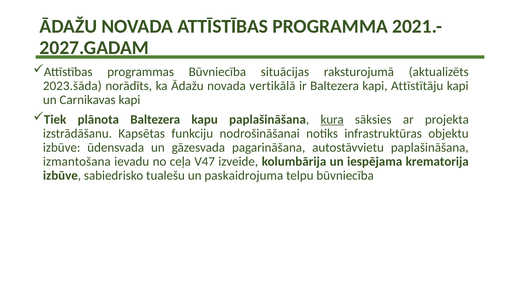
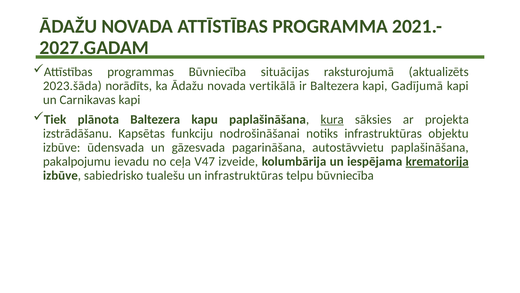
Attīstītāju: Attīstītāju -> Gadījumā
izmantošana: izmantošana -> pakalpojumu
krematorija underline: none -> present
un paskaidrojuma: paskaidrojuma -> infrastruktūras
